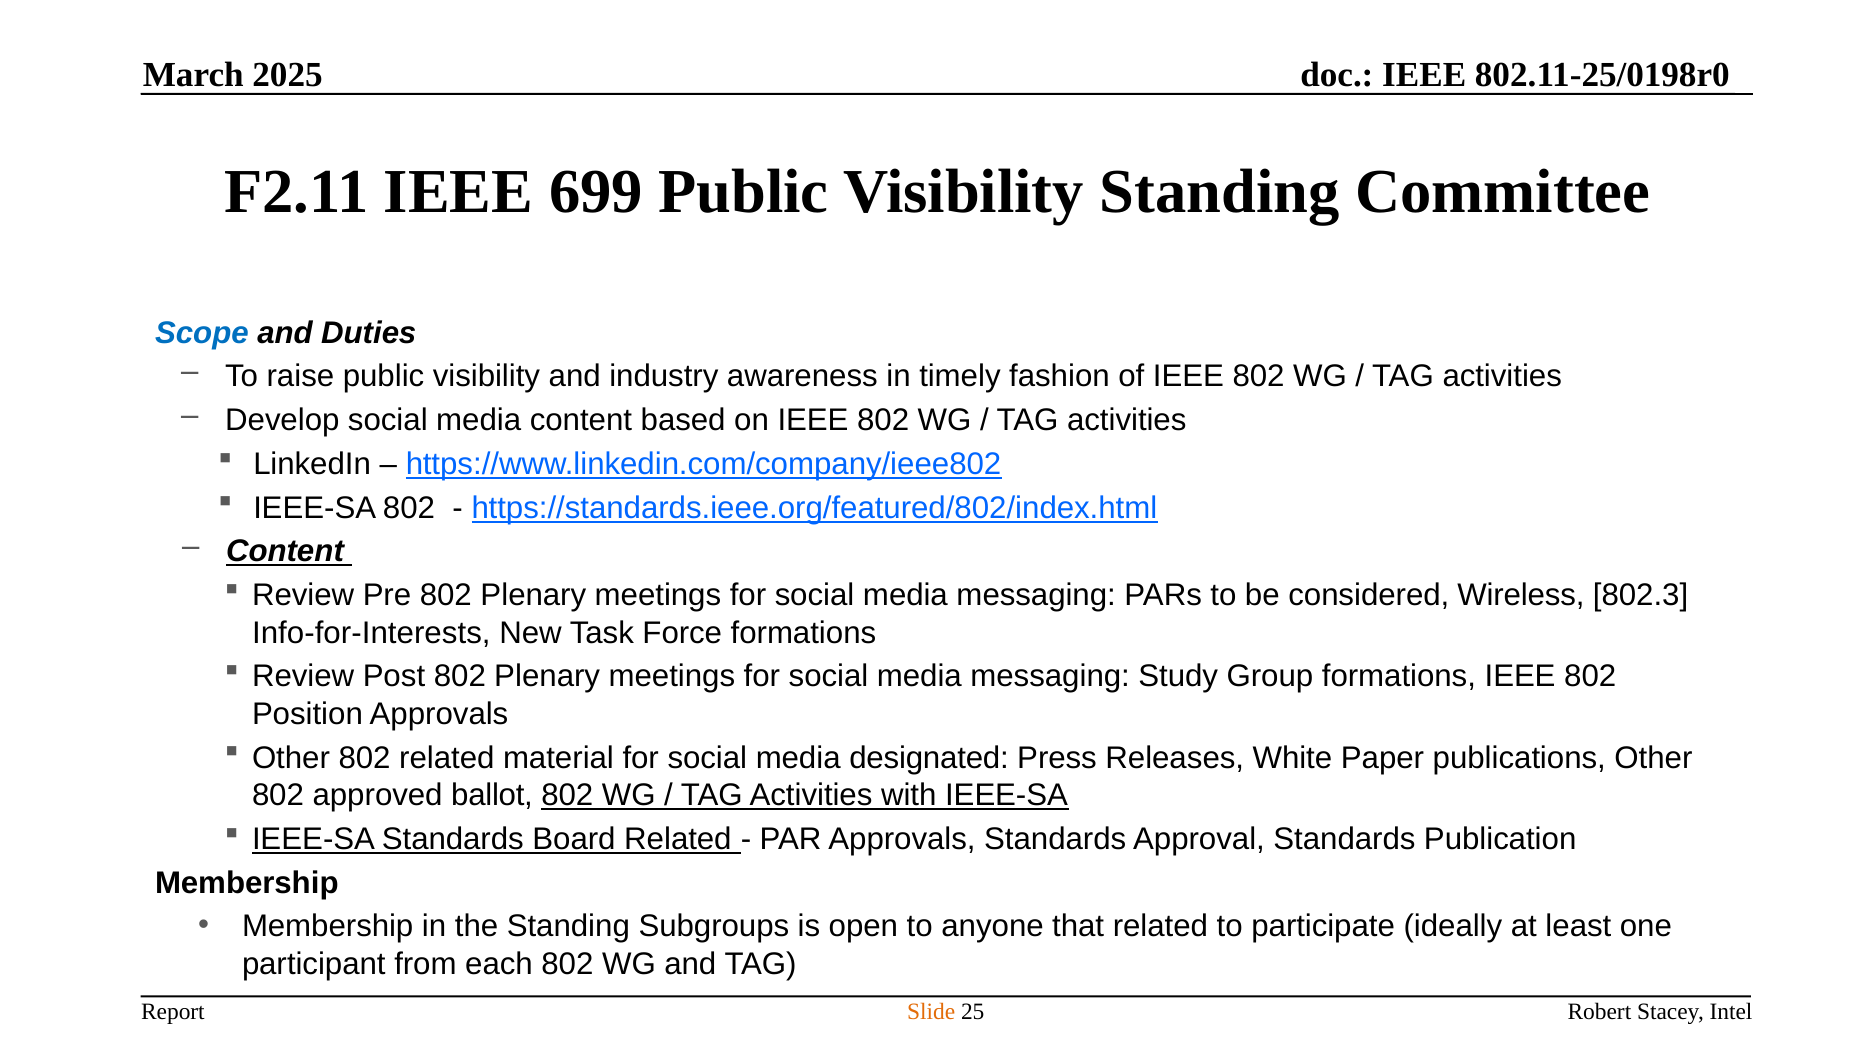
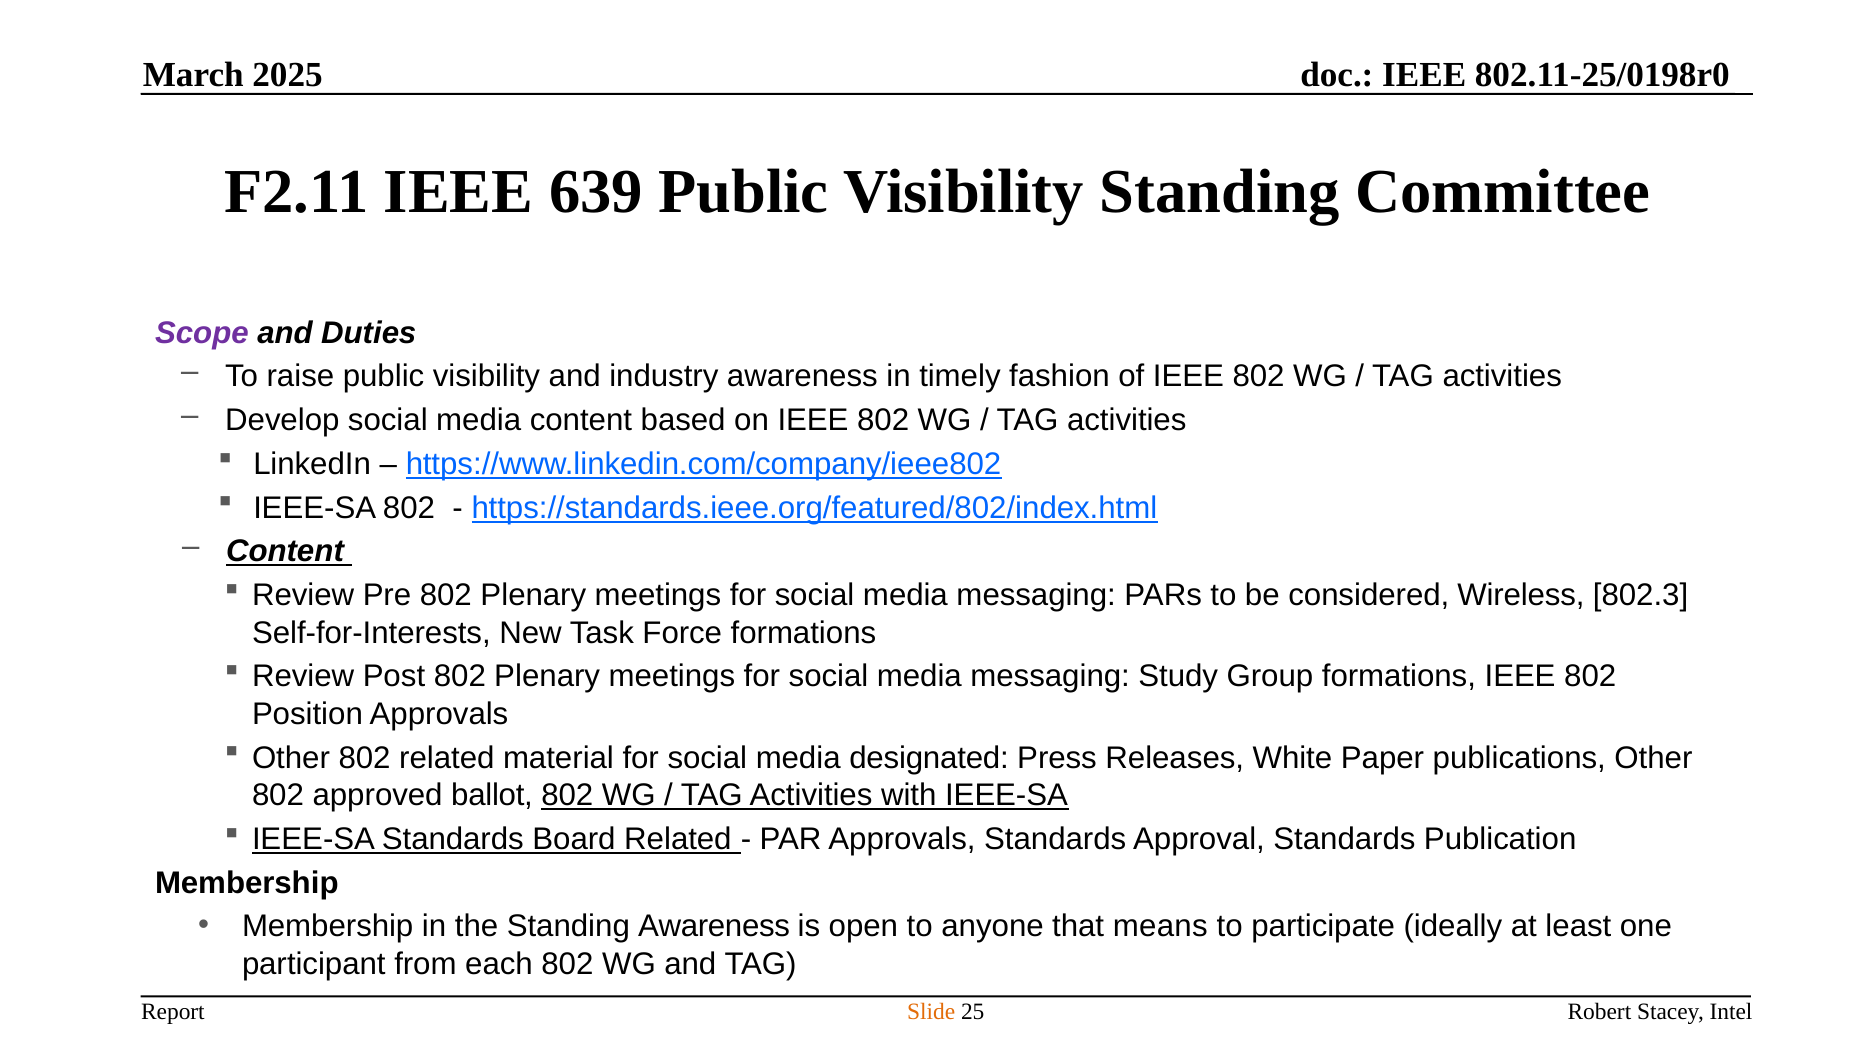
699: 699 -> 639
Scope colour: blue -> purple
Info-for-Interests: Info-for-Interests -> Self-for-Interests
Standing Subgroups: Subgroups -> Awareness
that related: related -> means
